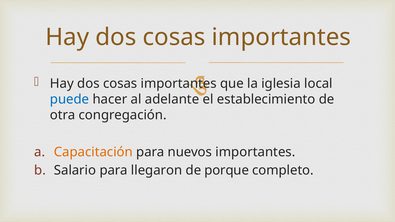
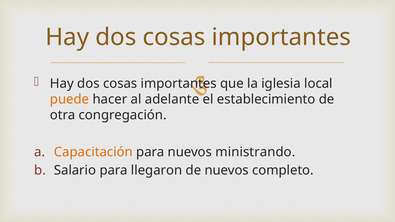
puede colour: blue -> orange
nuevos importantes: importantes -> ministrando
de porque: porque -> nuevos
